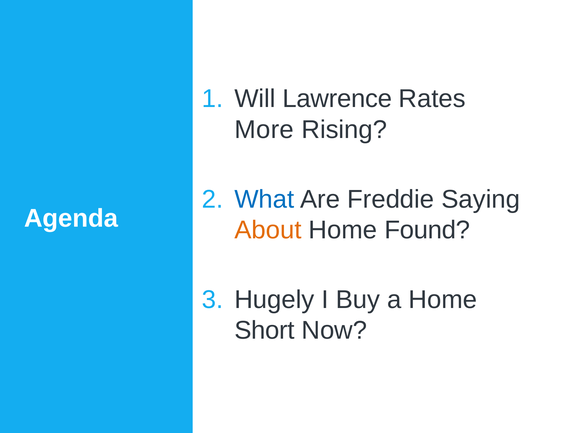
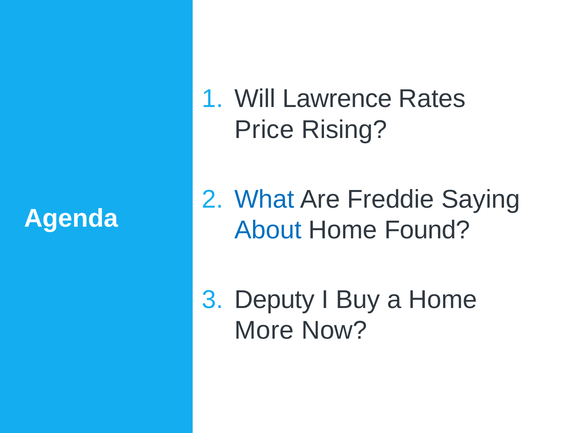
More: More -> Price
About colour: orange -> blue
Hugely: Hugely -> Deputy
Short: Short -> More
